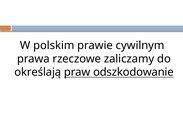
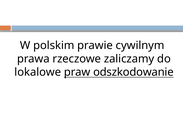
określają: określają -> lokalowe
